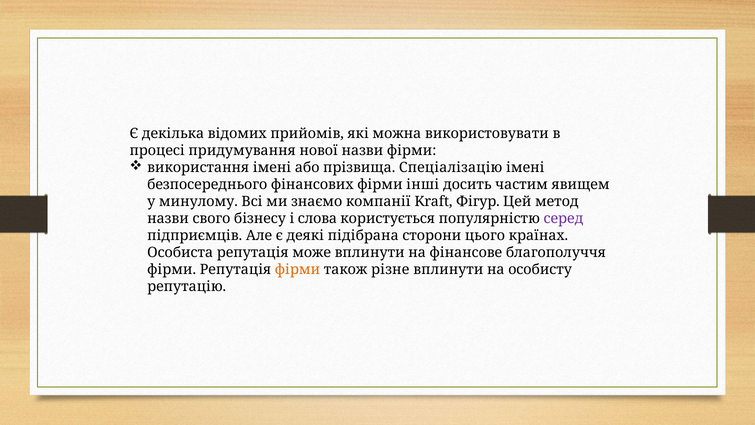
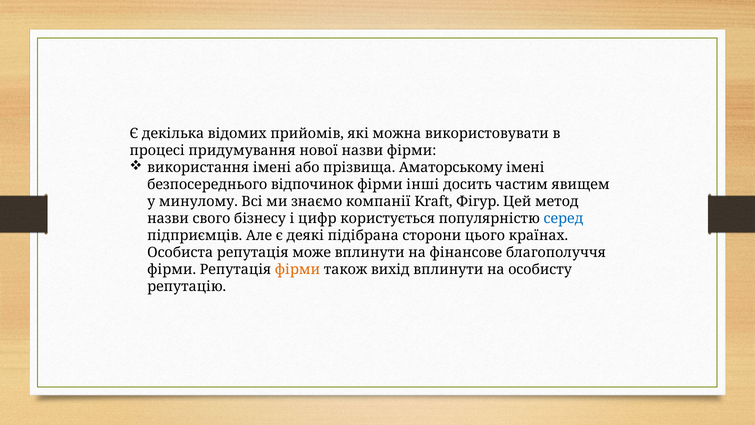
Спеціалізацію: Спеціалізацію -> Аматорському
фінансових: фінансових -> відпочинок
слова: слова -> цифр
серед colour: purple -> blue
різне: різне -> вихід
